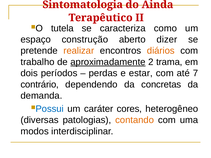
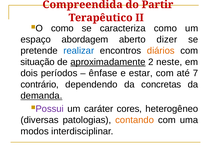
Sintomatologia: Sintomatologia -> Compreendida
Ainda: Ainda -> Partir
O tutela: tutela -> como
construção: construção -> abordagem
realizar colour: orange -> blue
trabalho: trabalho -> situação
trama: trama -> neste
perdas: perdas -> ênfase
demanda underline: none -> present
Possui colour: blue -> purple
